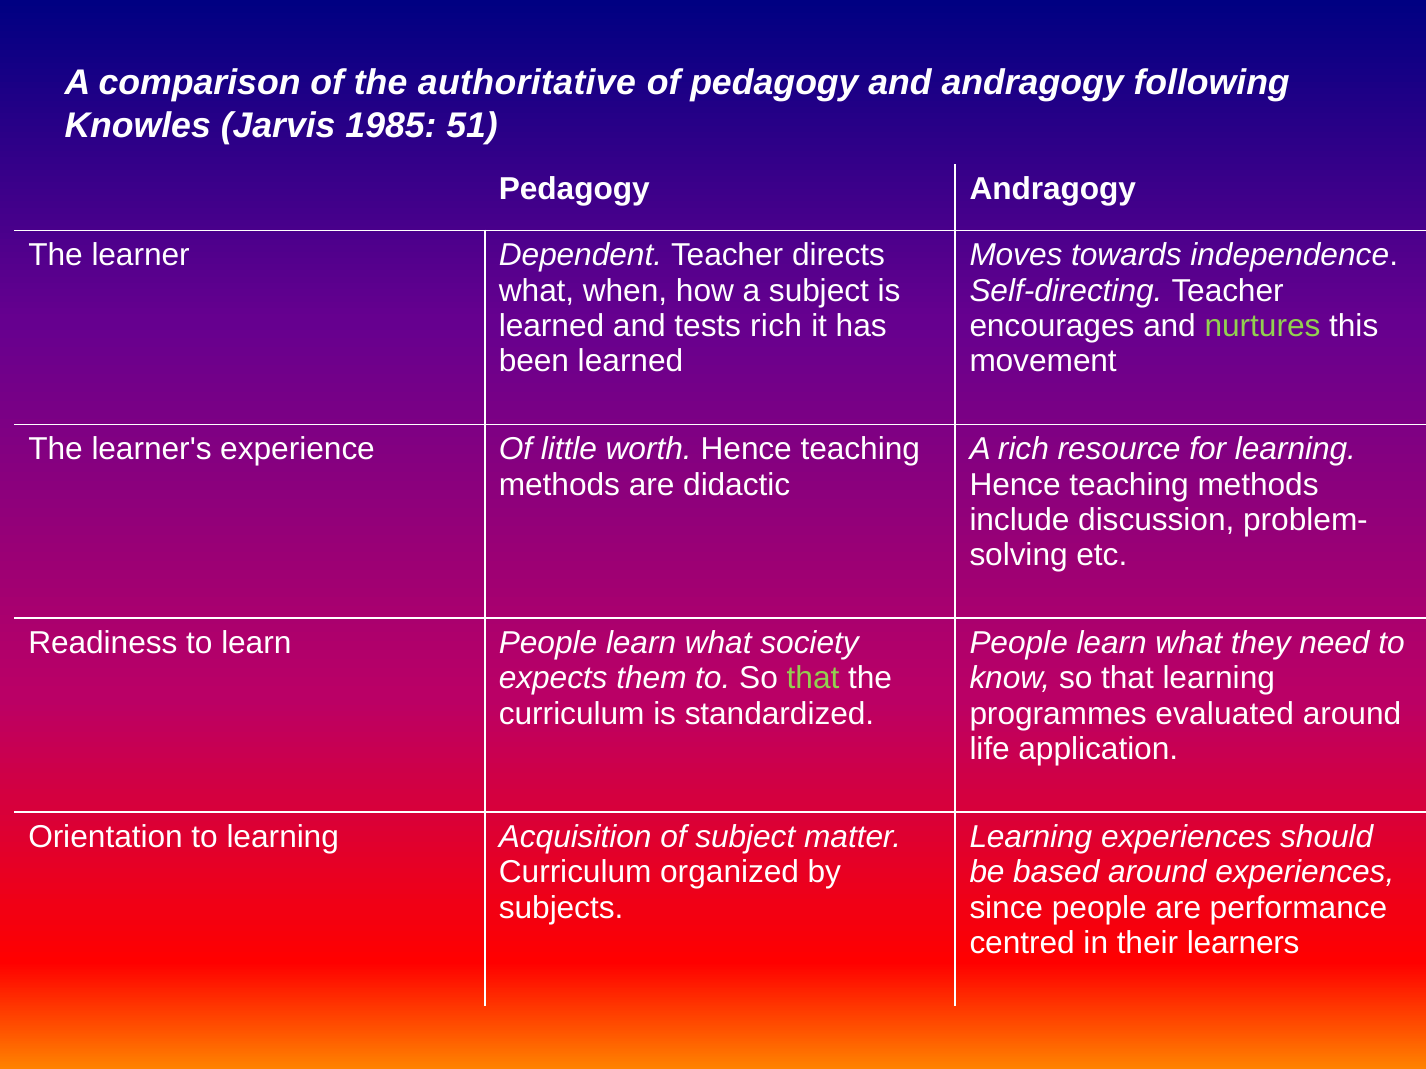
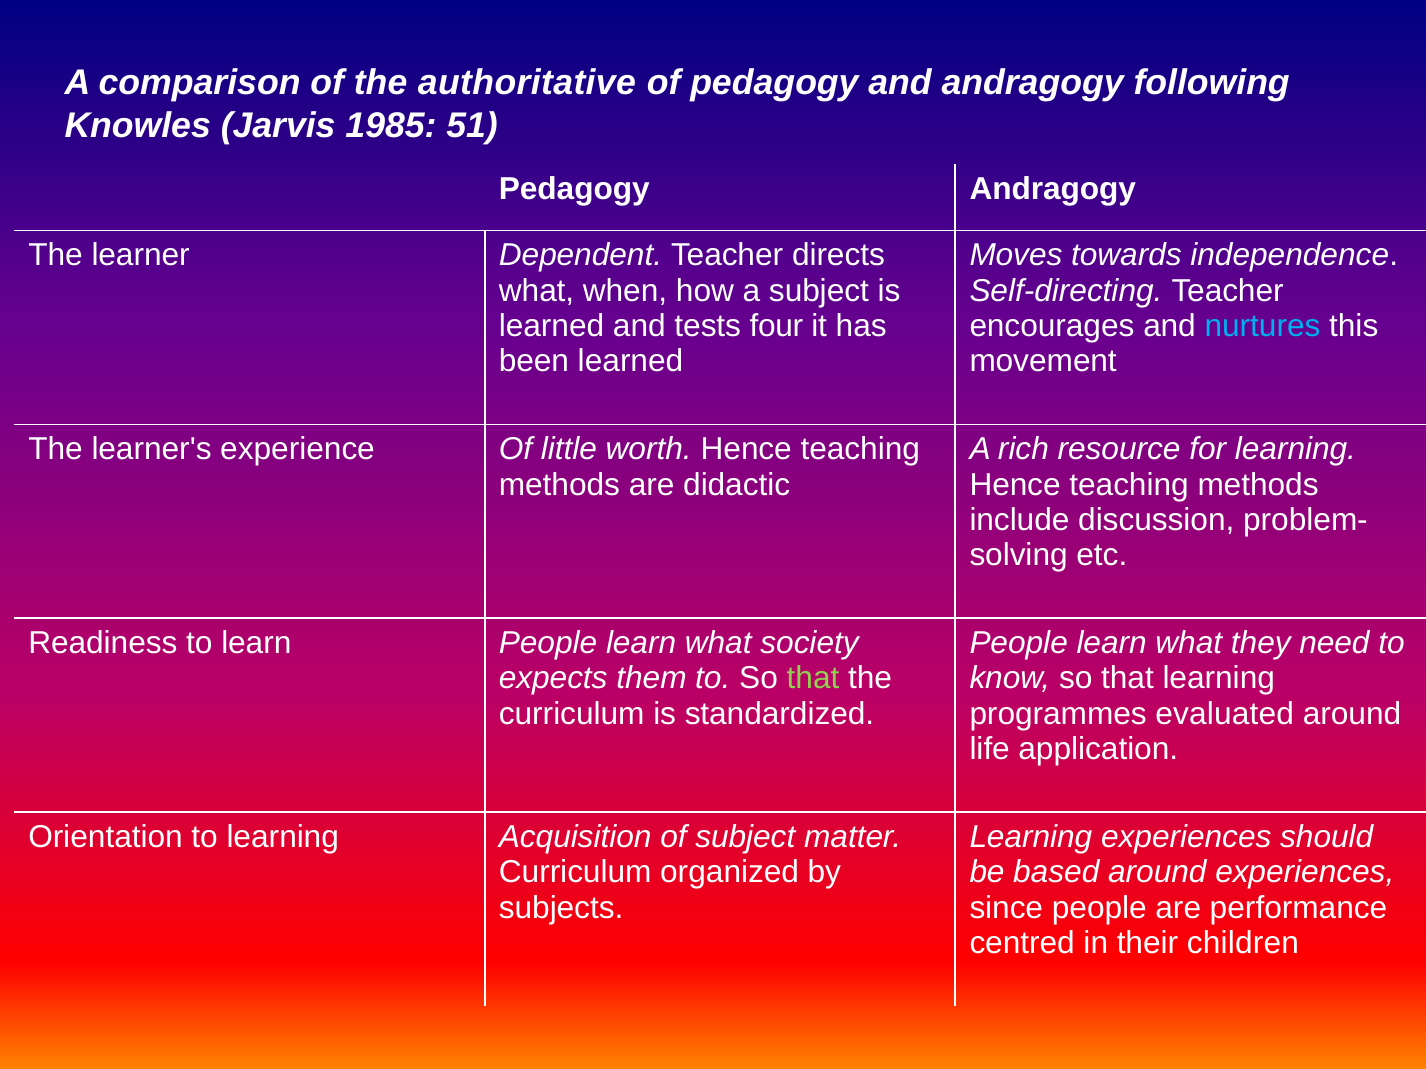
tests rich: rich -> four
nurtures colour: light green -> light blue
learners: learners -> children
